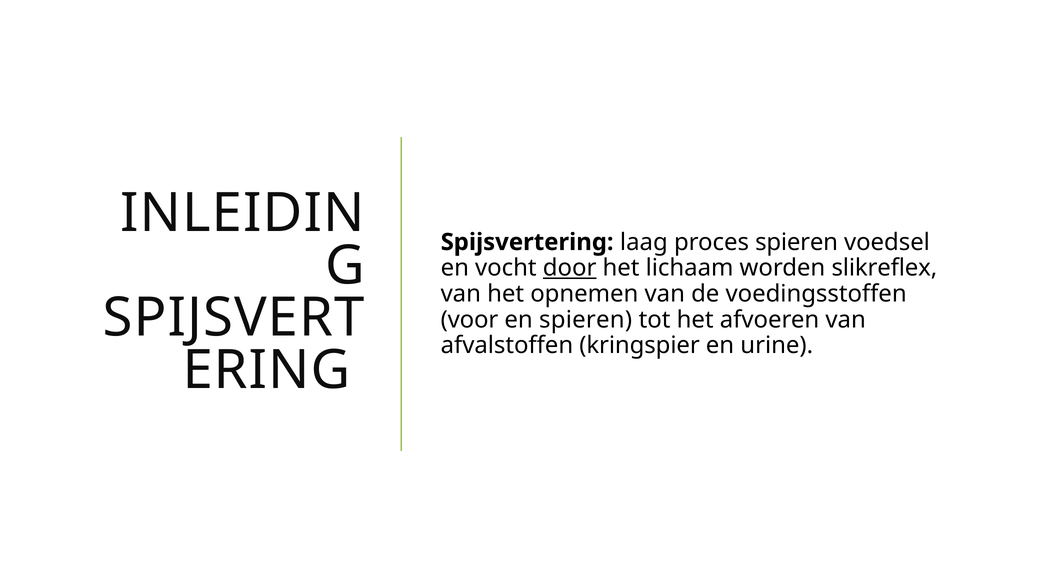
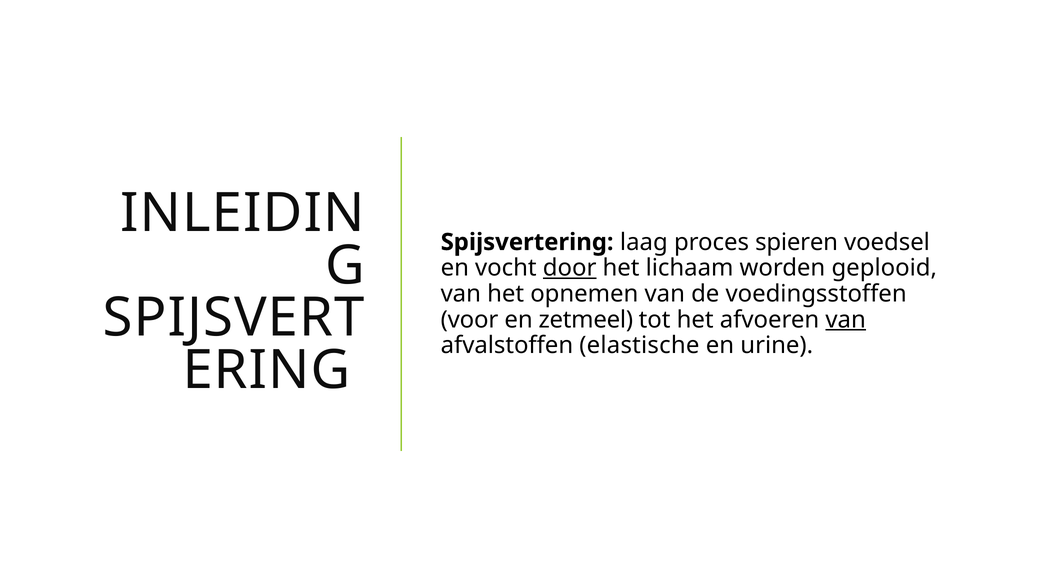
slikreflex: slikreflex -> geplooid
en spieren: spieren -> zetmeel
van at (846, 320) underline: none -> present
kringspier: kringspier -> elastische
